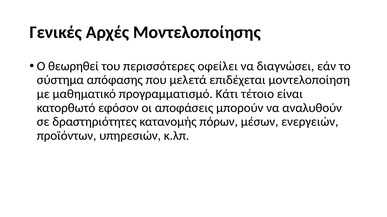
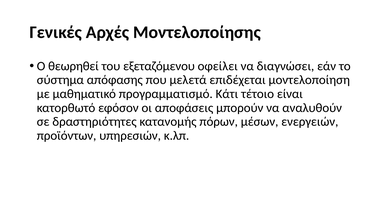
περισσότερες: περισσότερες -> εξεταζόμενου
